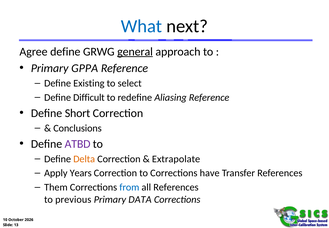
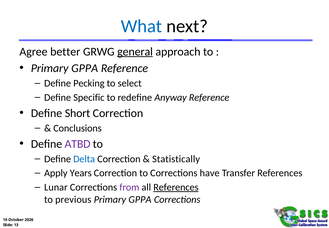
Agree define: define -> better
Existing: Existing -> Pecking
Difficult: Difficult -> Specific
Aliasing: Aliasing -> Anyway
Delta colour: orange -> blue
Extrapolate: Extrapolate -> Statistically
Them: Them -> Lunar
from colour: blue -> purple
References at (176, 187) underline: none -> present
DATA at (140, 199): DATA -> GPPA
